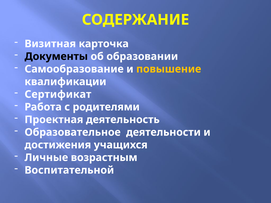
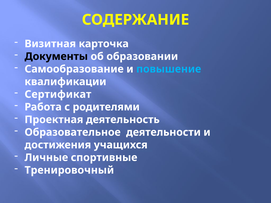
повышение colour: yellow -> light blue
возрастным: возрастным -> спортивные
Воспитательной: Воспитательной -> Тренировочный
